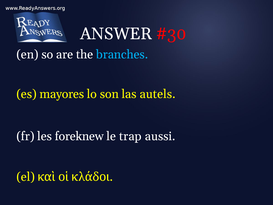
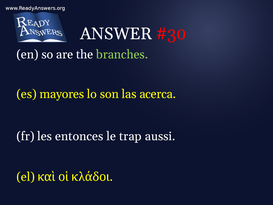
branches colour: light blue -> light green
autels: autels -> acerca
foreknew: foreknew -> entonces
